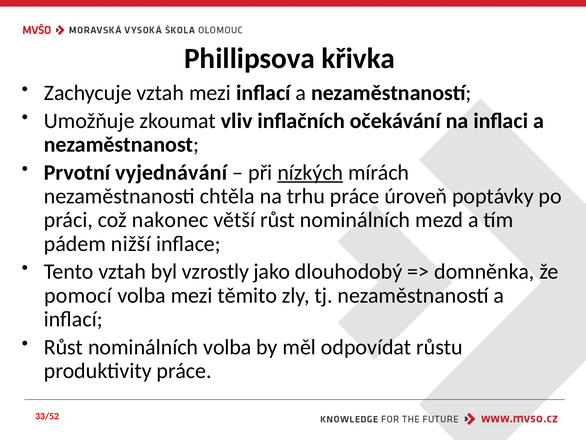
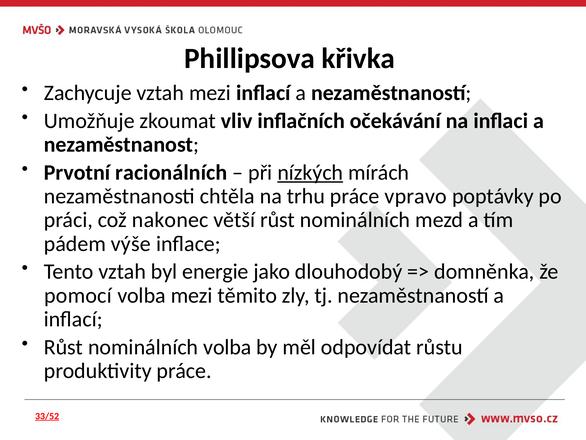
vyjednávání: vyjednávání -> racionálních
úroveň: úroveň -> vpravo
nižší: nižší -> výše
vzrostly: vzrostly -> energie
33/52 underline: none -> present
